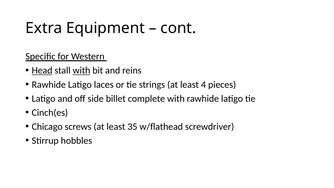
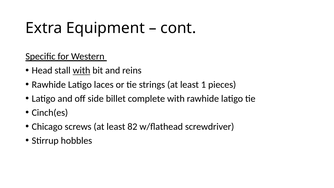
Head underline: present -> none
4: 4 -> 1
35: 35 -> 82
